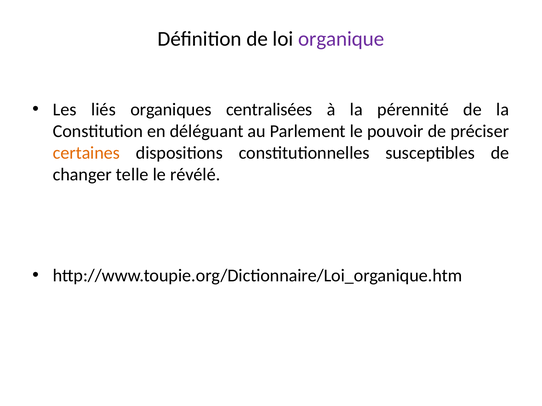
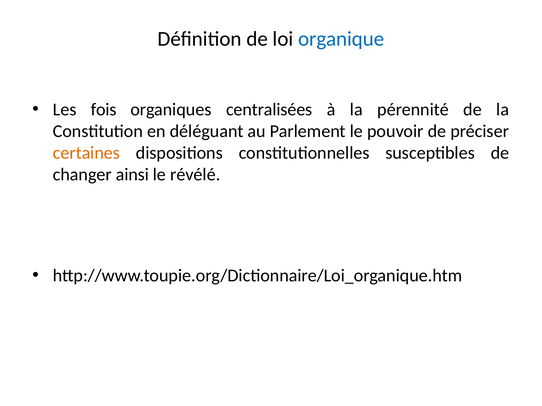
organique colour: purple -> blue
liés: liés -> fois
telle: telle -> ainsi
